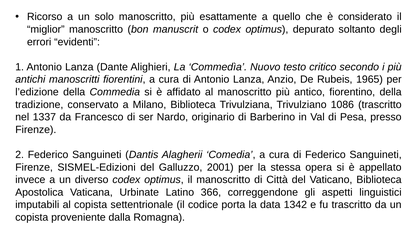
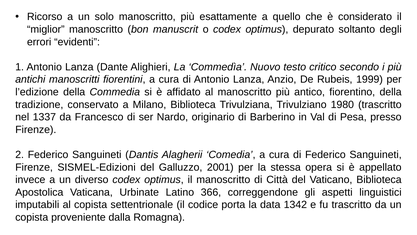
1965: 1965 -> 1999
1086: 1086 -> 1980
